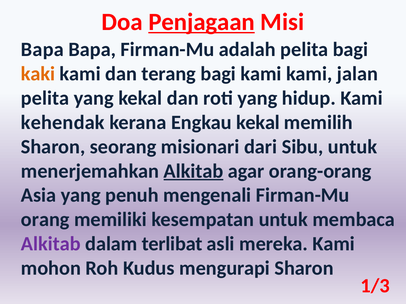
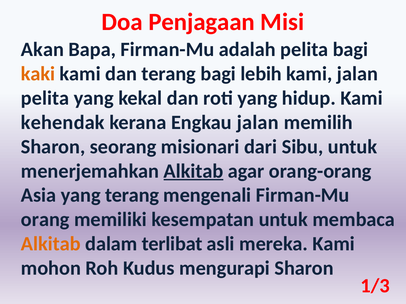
Penjagaan underline: present -> none
Bapa at (42, 49): Bapa -> Akan
bagi kami: kami -> lebih
Engkau kekal: kekal -> jalan
yang penuh: penuh -> terang
Alkitab at (51, 244) colour: purple -> orange
